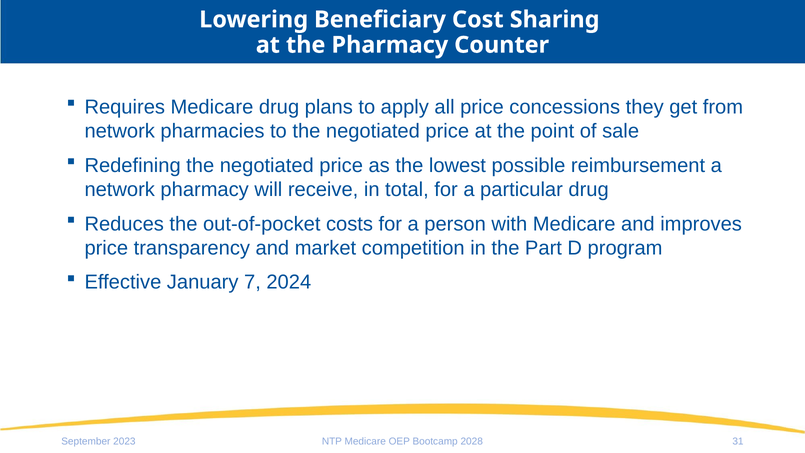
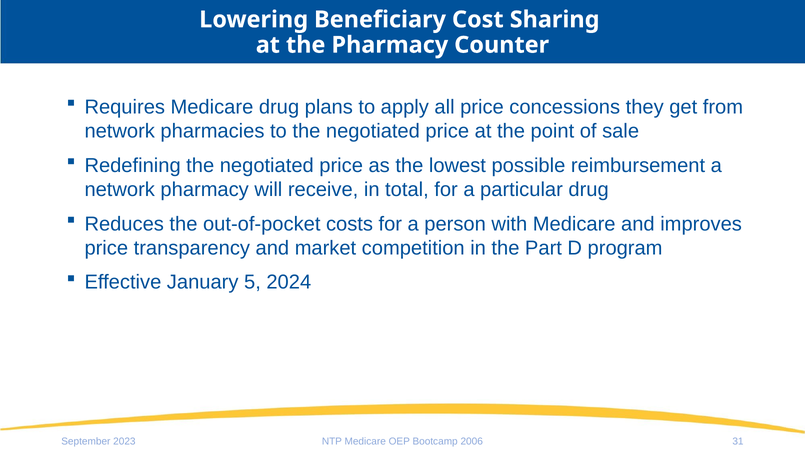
7: 7 -> 5
2028: 2028 -> 2006
